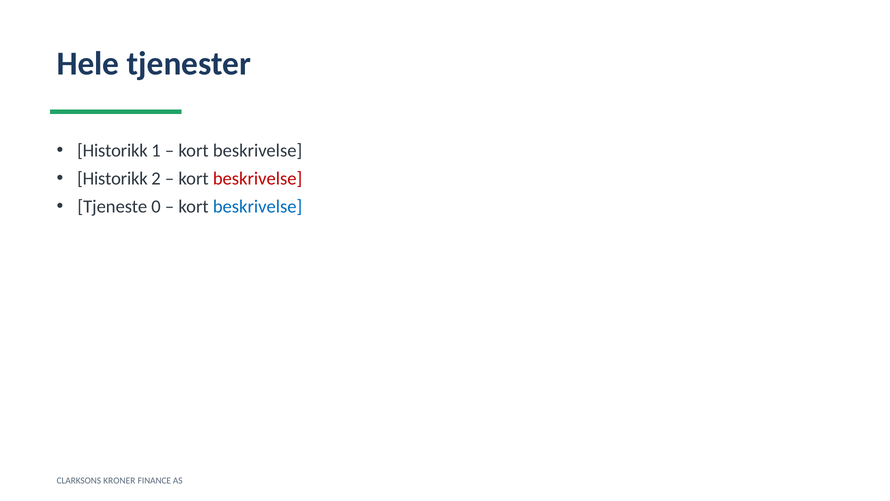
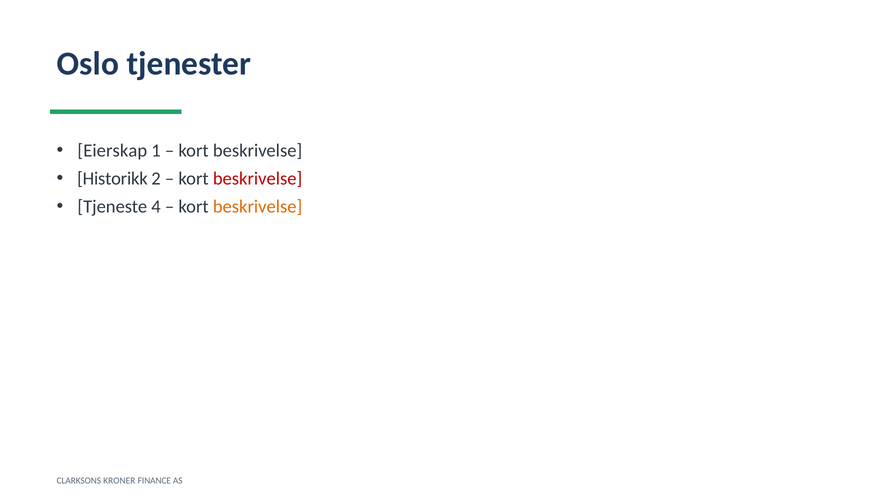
Hele: Hele -> Oslo
Historikk at (112, 151): Historikk -> Eierskap
0: 0 -> 4
beskrivelse at (258, 206) colour: blue -> orange
